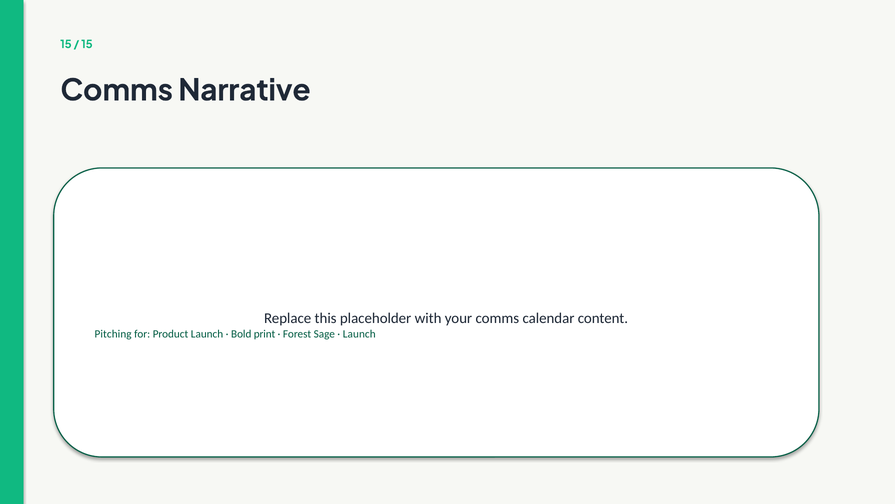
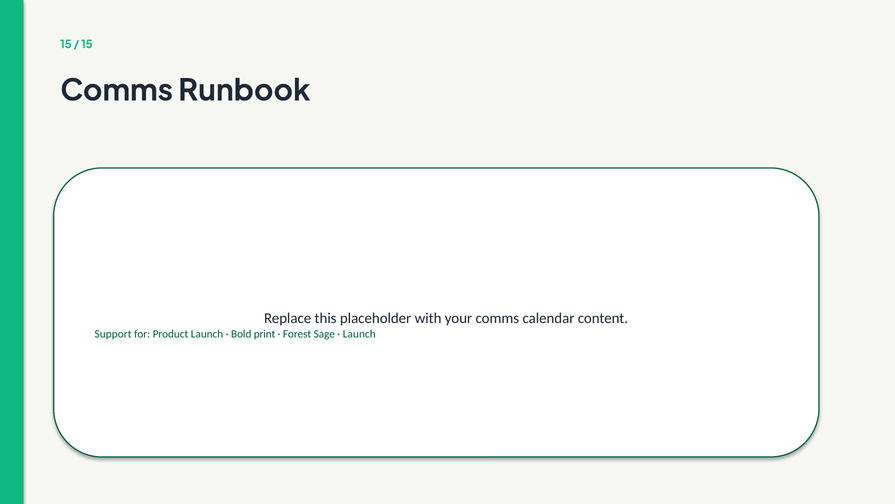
Narrative: Narrative -> Runbook
Pitching: Pitching -> Support
